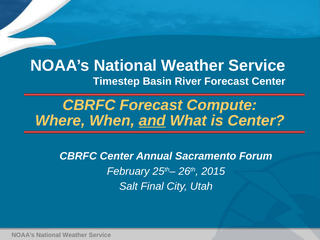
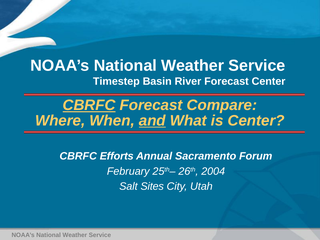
CBRFC at (89, 105) underline: none -> present
Compute: Compute -> Compare
CBRFC Center: Center -> Efforts
2015: 2015 -> 2004
Final: Final -> Sites
